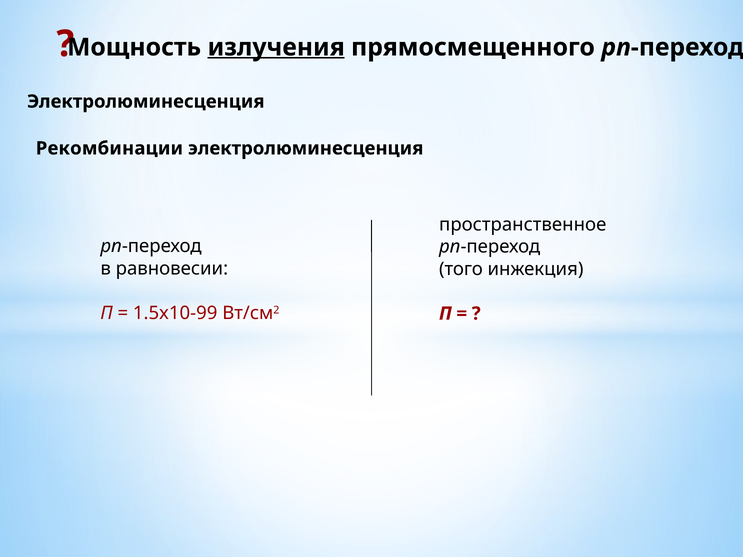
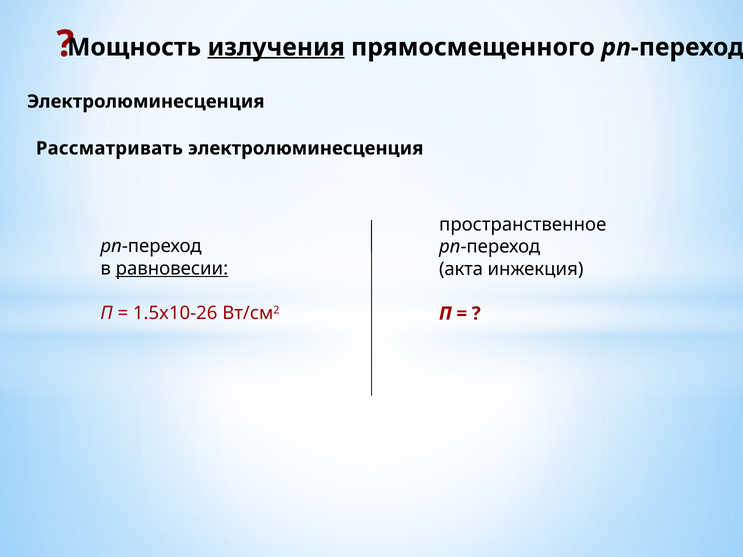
Рекомбинации: Рекомбинации -> Рассматривать
равновесии underline: none -> present
того: того -> акта
1.5x10-99: 1.5x10-99 -> 1.5x10-26
